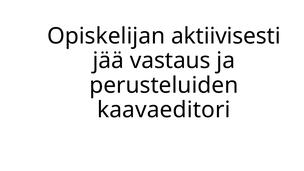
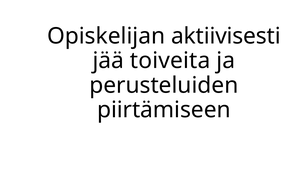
vastaus: vastaus -> toiveita
kaavaeditori: kaavaeditori -> piirtämiseen
